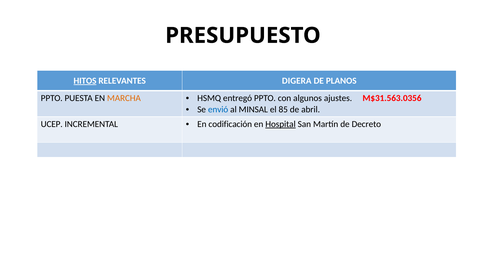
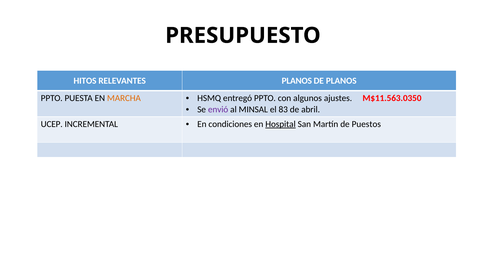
HITOS underline: present -> none
RELEVANTES DIGERA: DIGERA -> PLANOS
M$31.563.0356: M$31.563.0356 -> M$11.563.0350
envió colour: blue -> purple
85: 85 -> 83
codificación: codificación -> condiciones
Decreto: Decreto -> Puestos
